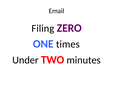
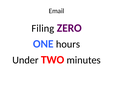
times: times -> hours
